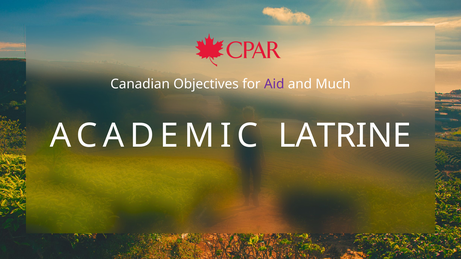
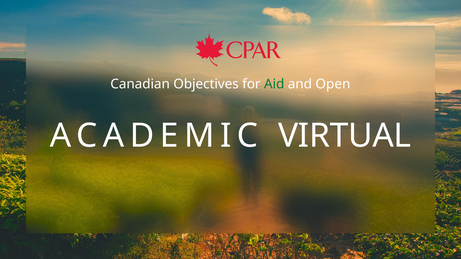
Aid colour: purple -> green
Much: Much -> Open
LATRINE: LATRINE -> VIRTUAL
